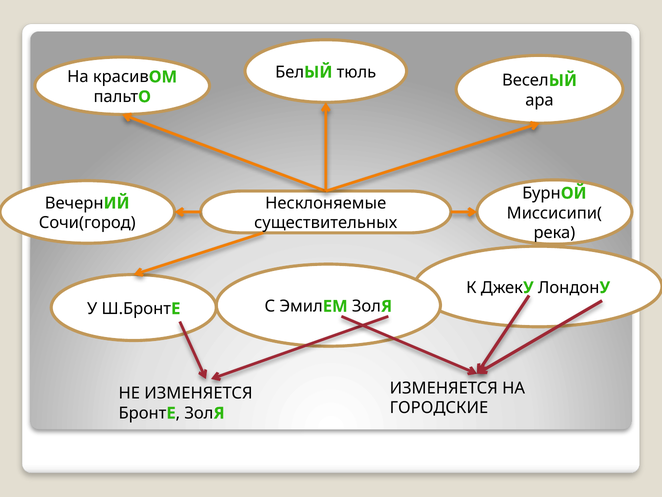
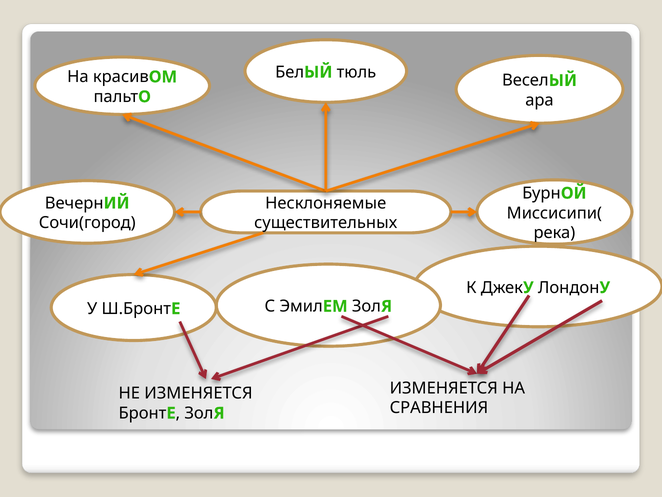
ГОРОДСКИЕ: ГОРОДСКИЕ -> СРАВНЕНИЯ
